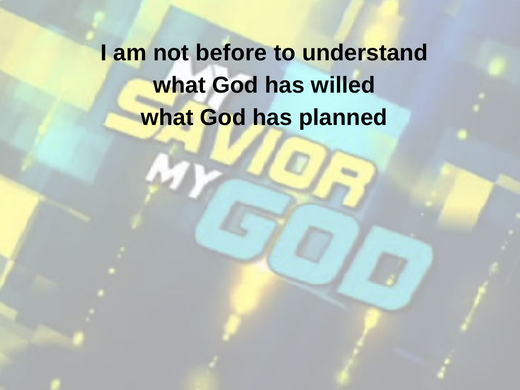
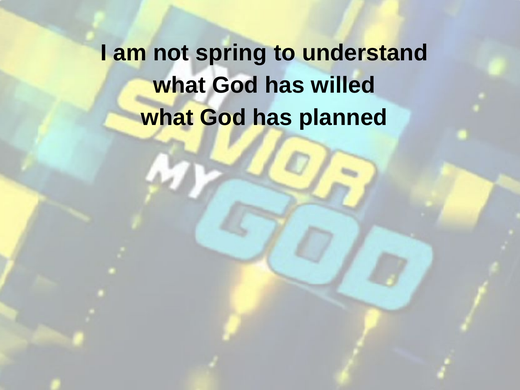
before: before -> spring
